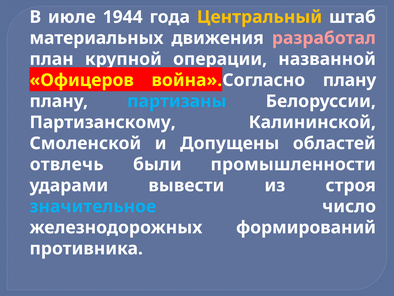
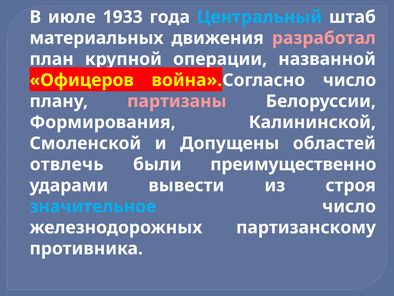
1944: 1944 -> 1933
Центральный colour: yellow -> light blue
война».Согласно плану: плану -> число
партизаны colour: light blue -> pink
Партизанскому: Партизанскому -> Формирования
промышленности: промышленности -> преимущественно
формирований: формирований -> партизанскому
